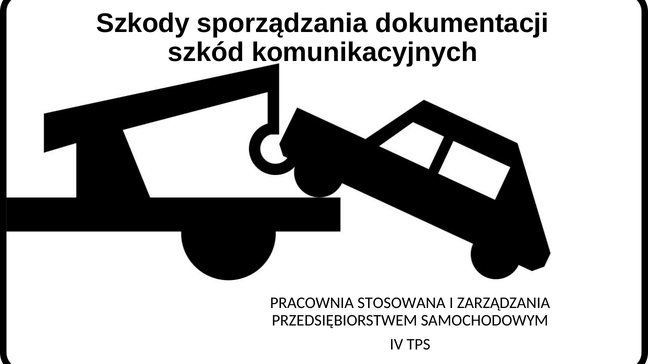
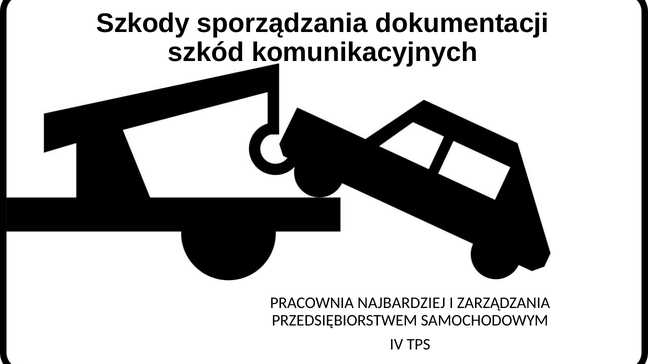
STOSOWANA: STOSOWANA -> NAJBARDZIEJ
